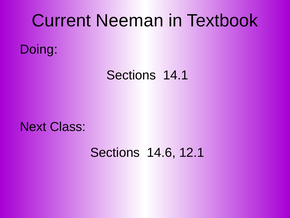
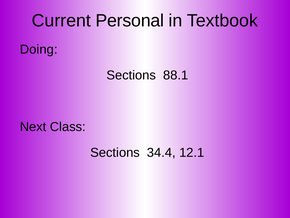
Neeman: Neeman -> Personal
14.1: 14.1 -> 88.1
14.6: 14.6 -> 34.4
